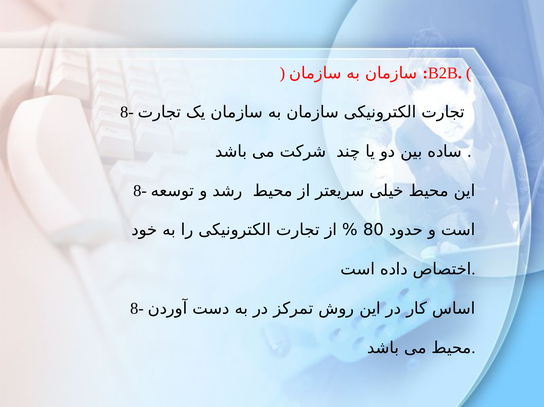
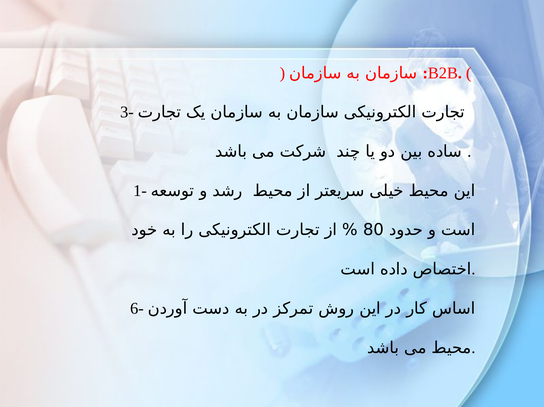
8- at (127, 112): 8- -> 3-
8- at (140, 191): 8- -> 1-
8- at (137, 308): 8- -> 6-
